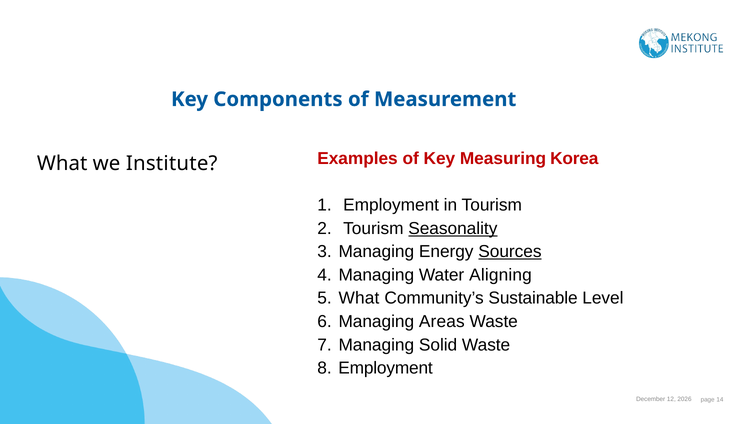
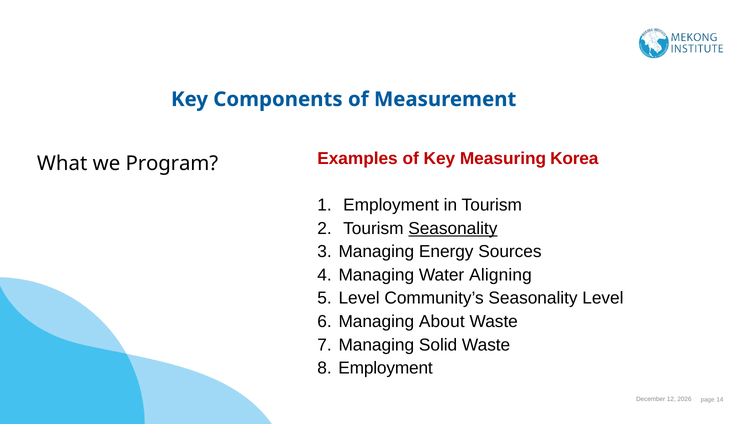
Institute: Institute -> Program
Sources underline: present -> none
What at (359, 298): What -> Level
Community’s Sustainable: Sustainable -> Seasonality
Areas: Areas -> About
